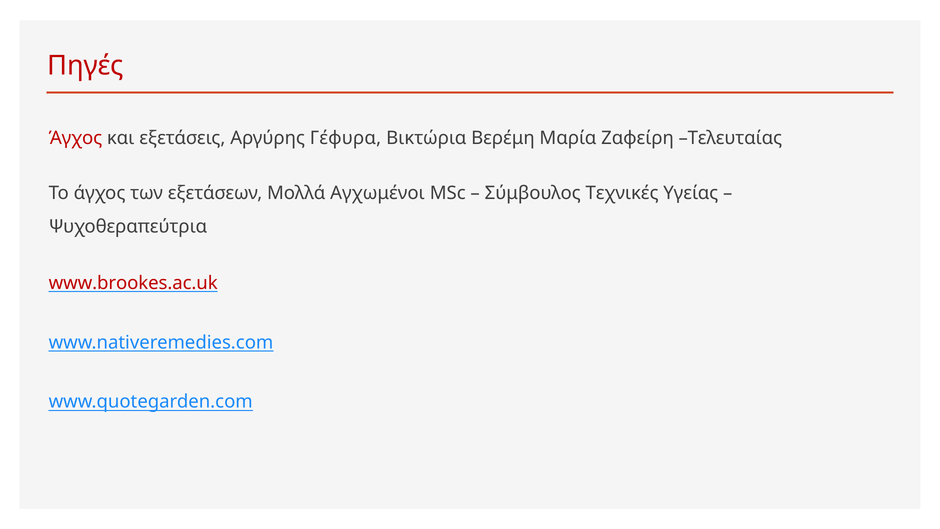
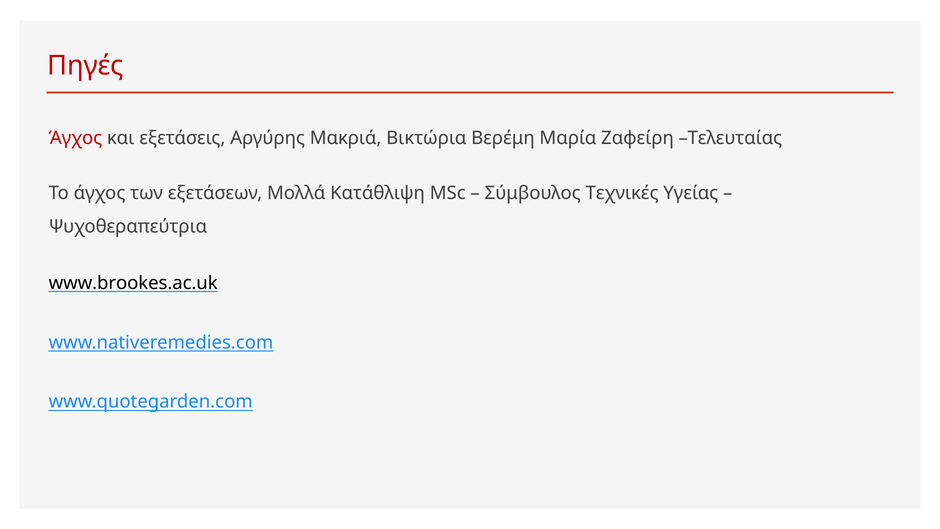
Γέφυρα: Γέφυρα -> Μακριά
Αγχωμένοι: Αγχωμένοι -> Κατάθλιψη
www.brookes.ac.uk colour: red -> black
